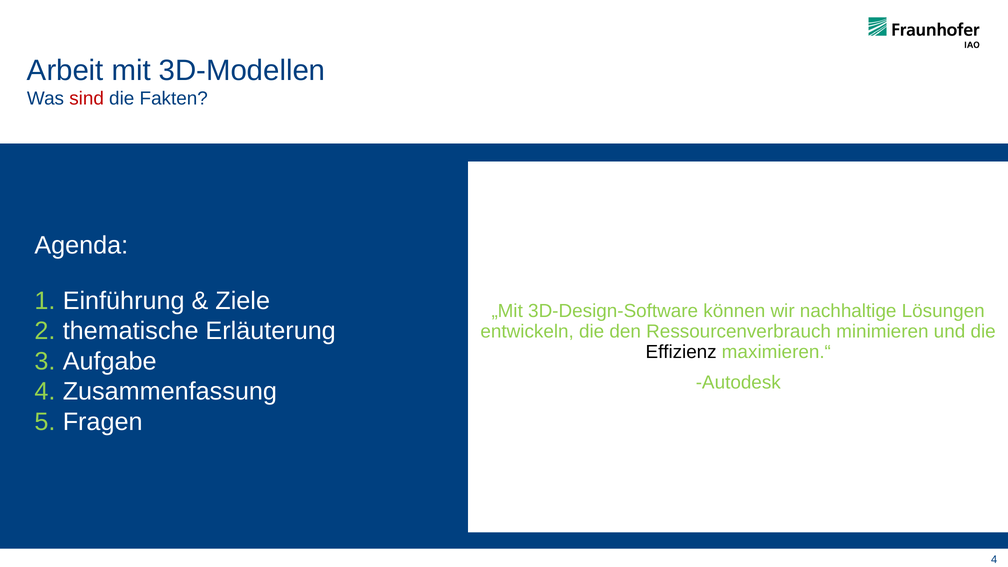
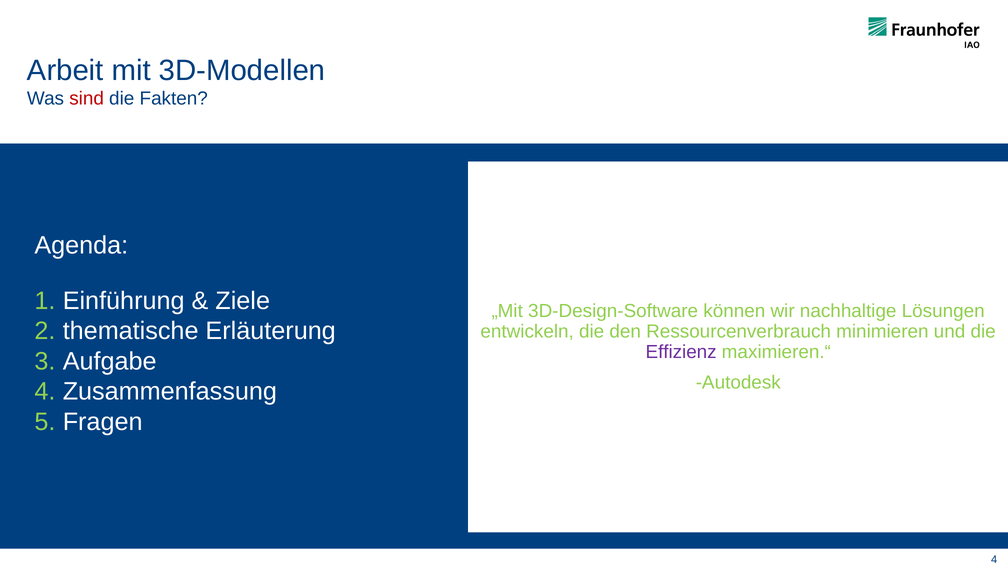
Effizienz colour: black -> purple
